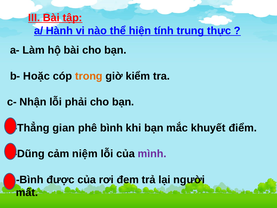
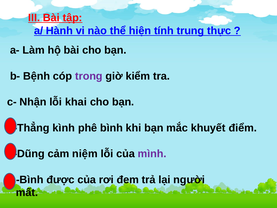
Hoặc: Hoặc -> Bệnh
trong colour: orange -> purple
phải: phải -> khai
gian: gian -> kình
